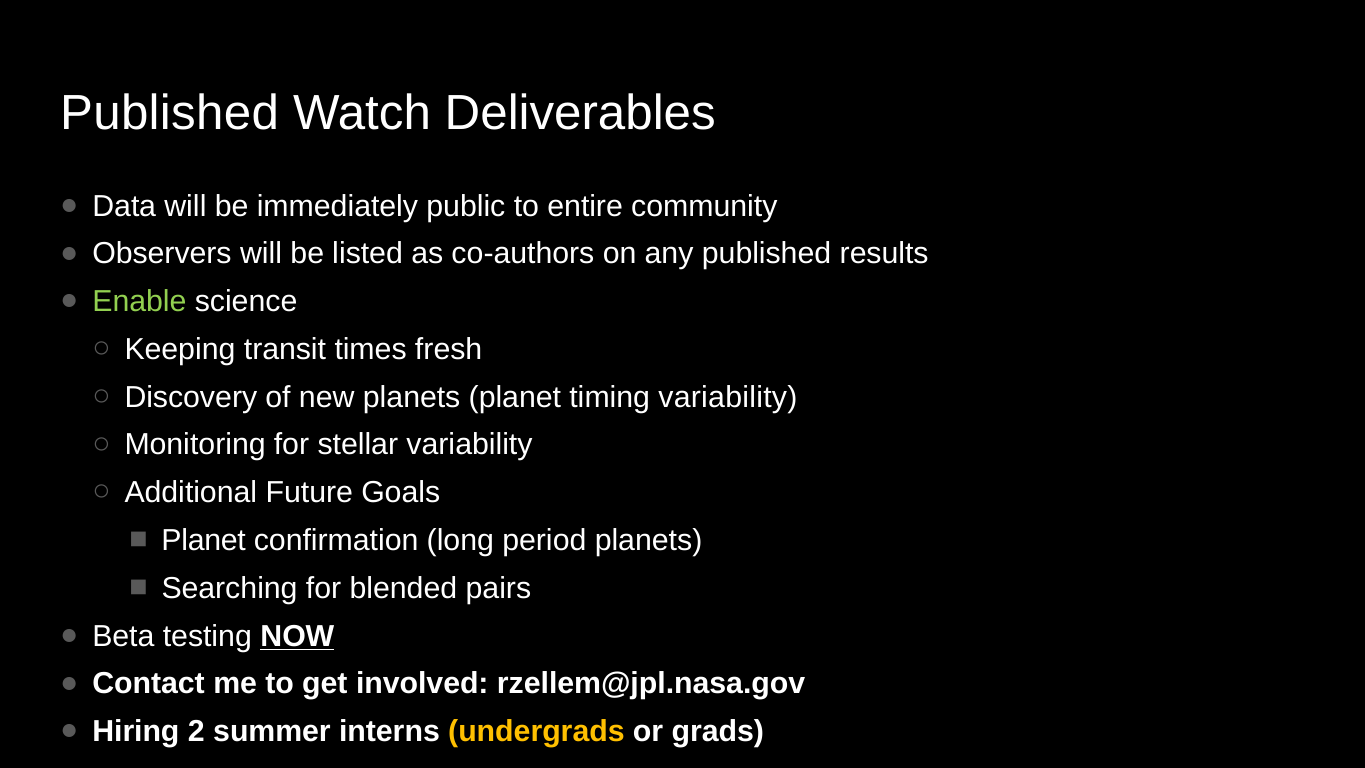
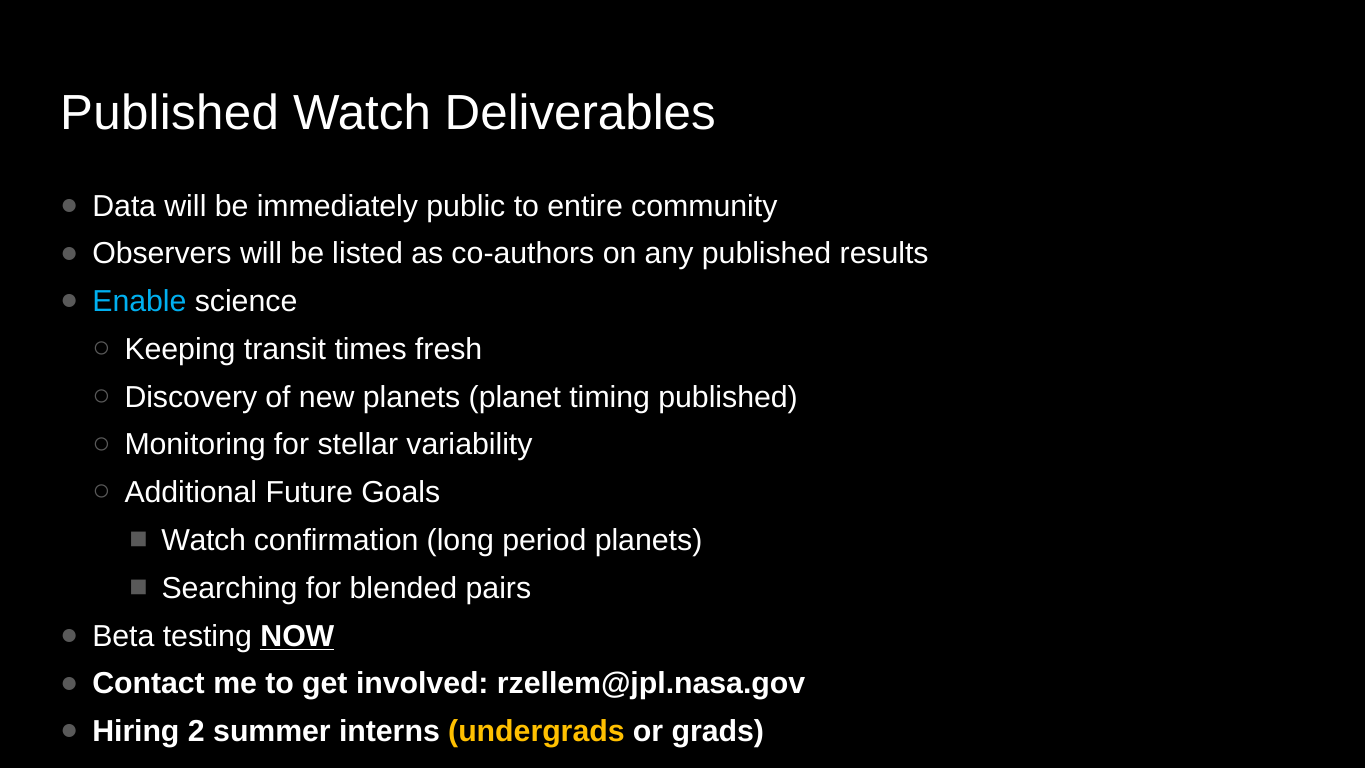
Enable colour: light green -> light blue
timing variability: variability -> published
Planet at (204, 540): Planet -> Watch
